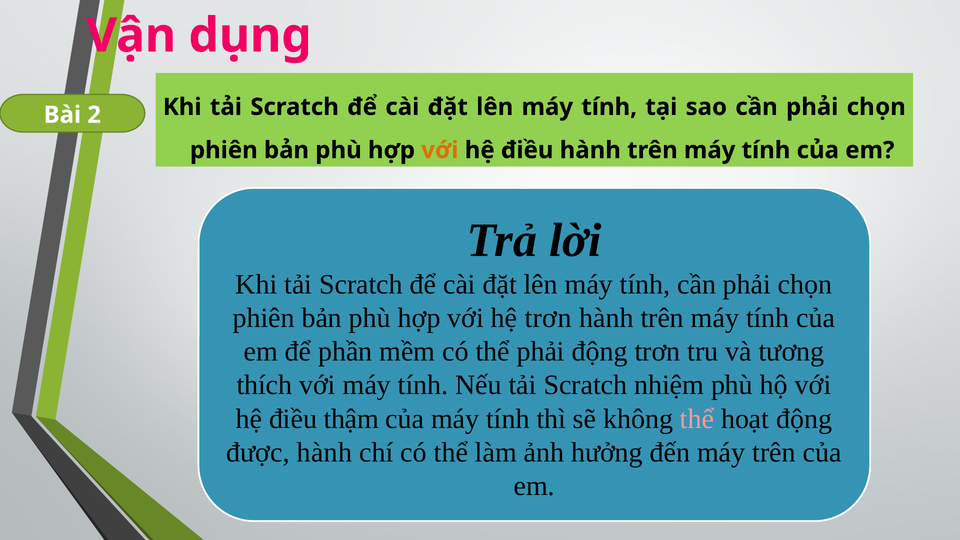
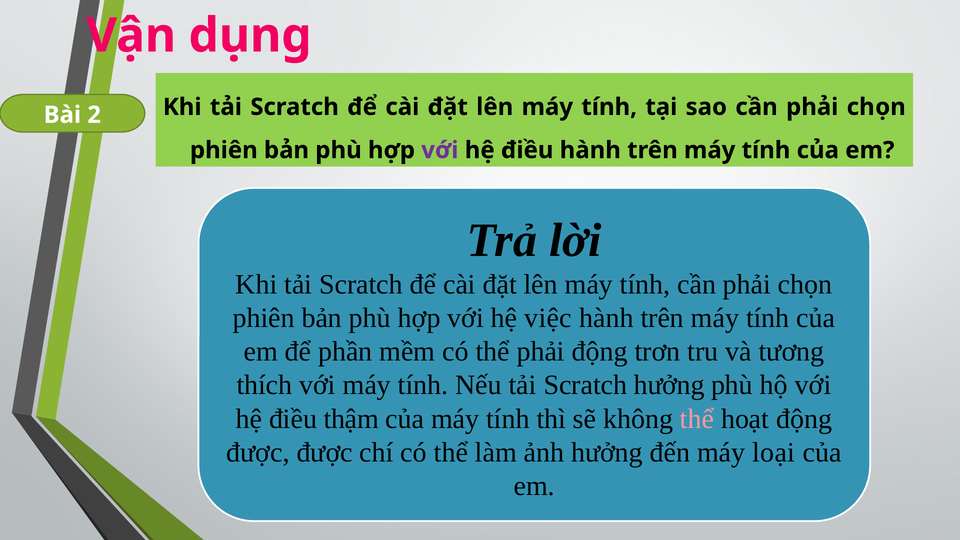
với at (440, 150) colour: orange -> purple
hệ trơn: trơn -> việc
Scratch nhiệm: nhiệm -> hưởng
được hành: hành -> được
máy trên: trên -> loại
